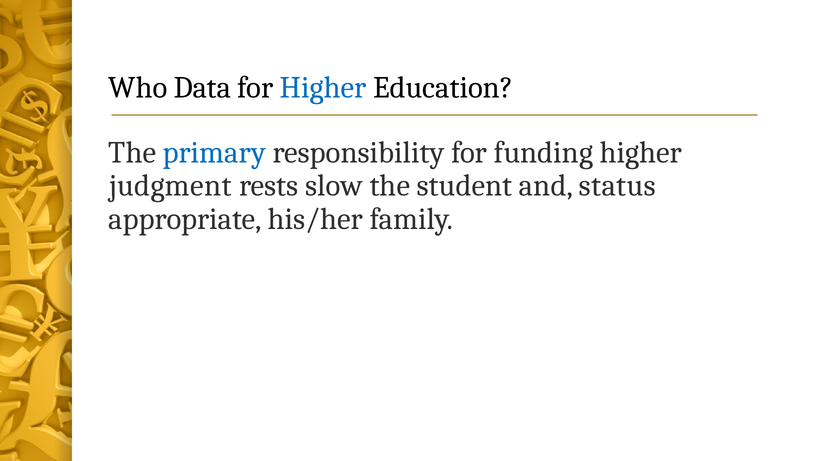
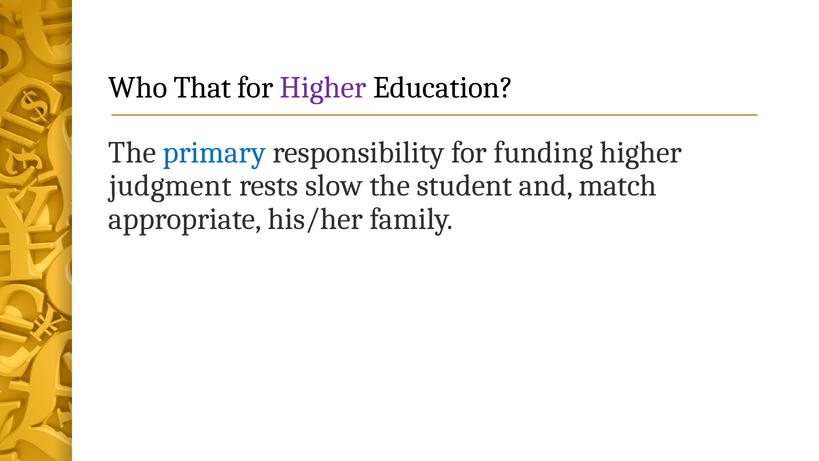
Data: Data -> That
Higher at (323, 88) colour: blue -> purple
status: status -> match
